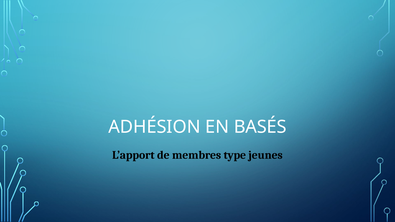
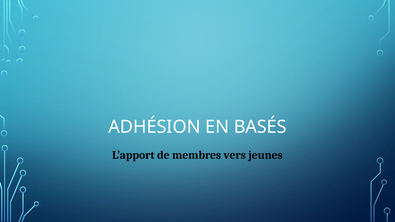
type: type -> vers
